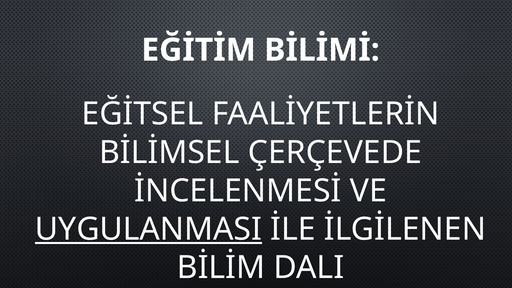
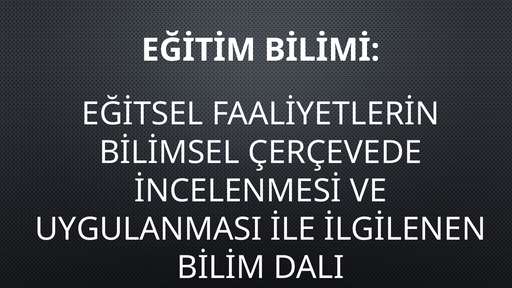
UYGULANMASI underline: present -> none
